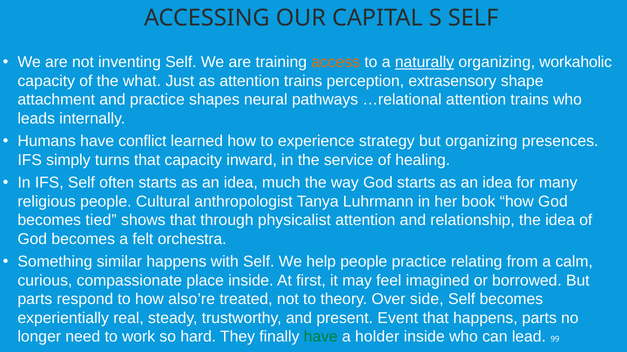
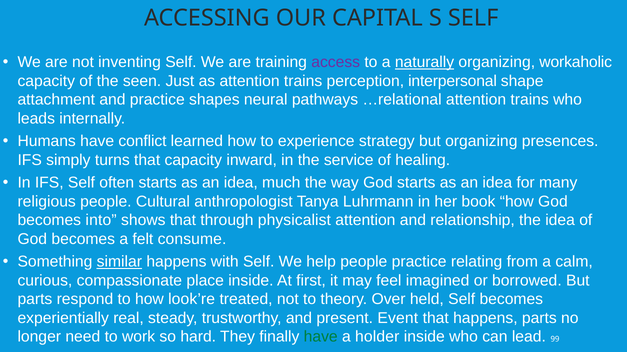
access colour: orange -> purple
what: what -> seen
extrasensory: extrasensory -> interpersonal
tied: tied -> into
orchestra: orchestra -> consume
similar underline: none -> present
also’re: also’re -> look’re
side: side -> held
